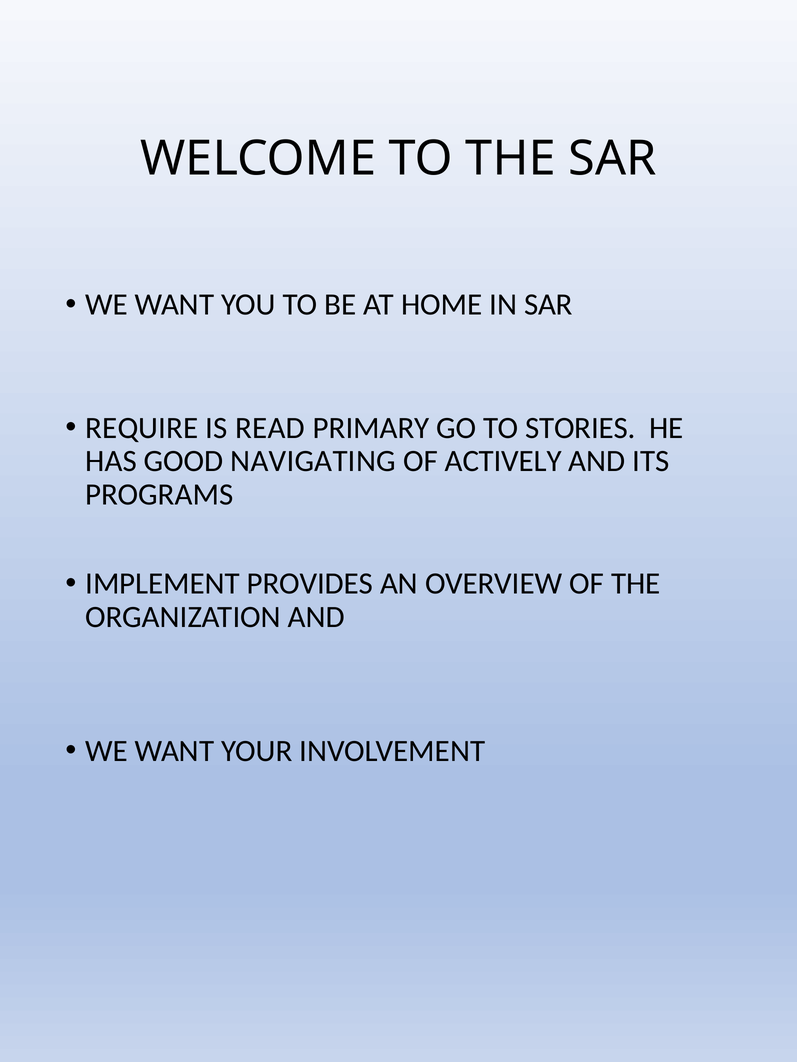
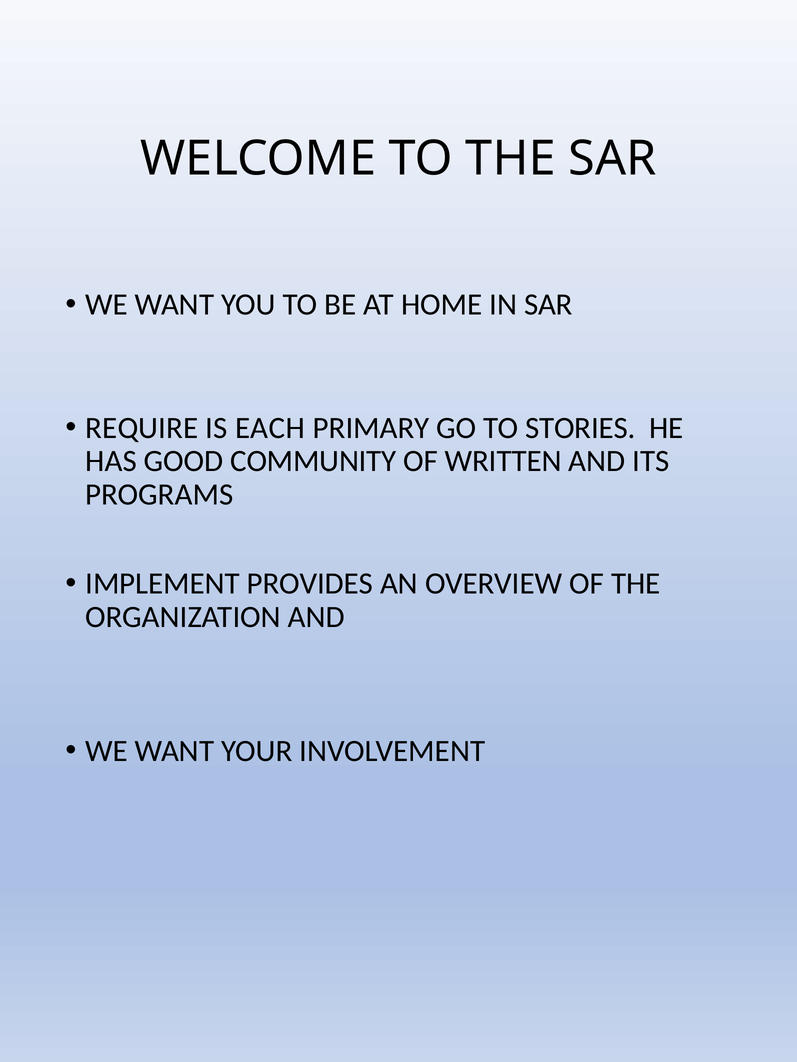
READ: READ -> EACH
NAVIGATING: NAVIGATING -> COMMUNITY
ACTIVELY: ACTIVELY -> WRITTEN
